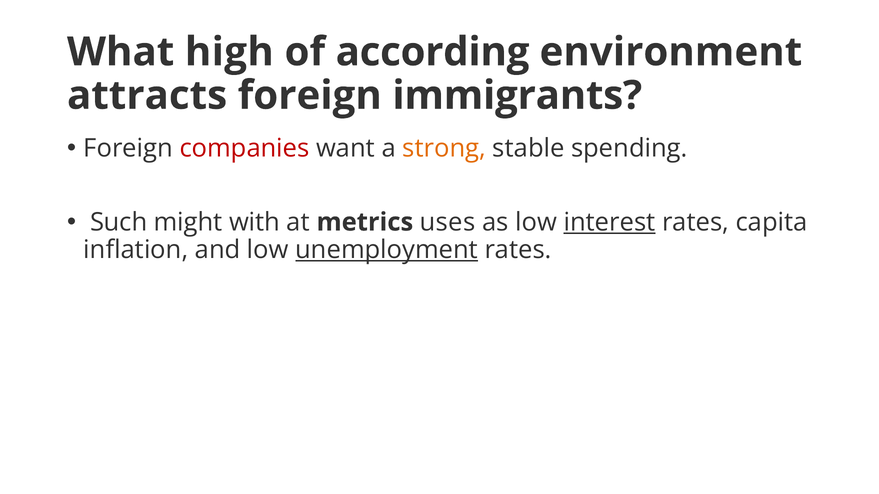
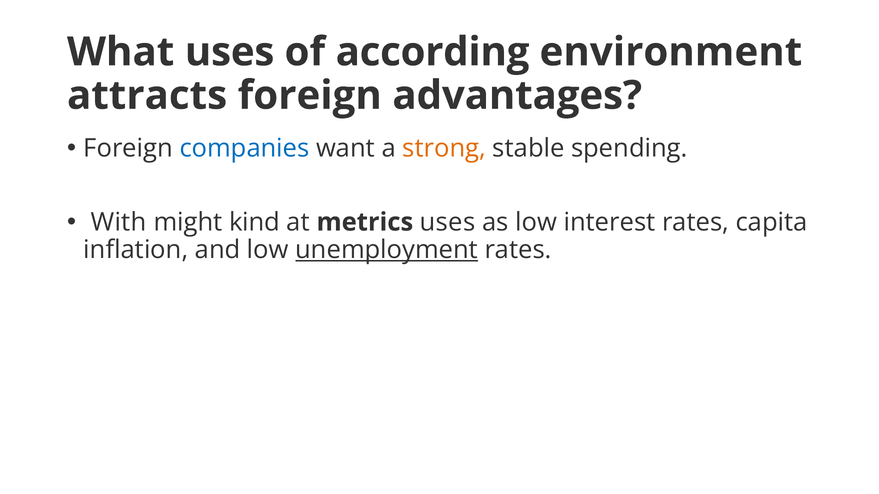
What high: high -> uses
immigrants: immigrants -> advantages
companies colour: red -> blue
Such: Such -> With
with: with -> kind
interest underline: present -> none
